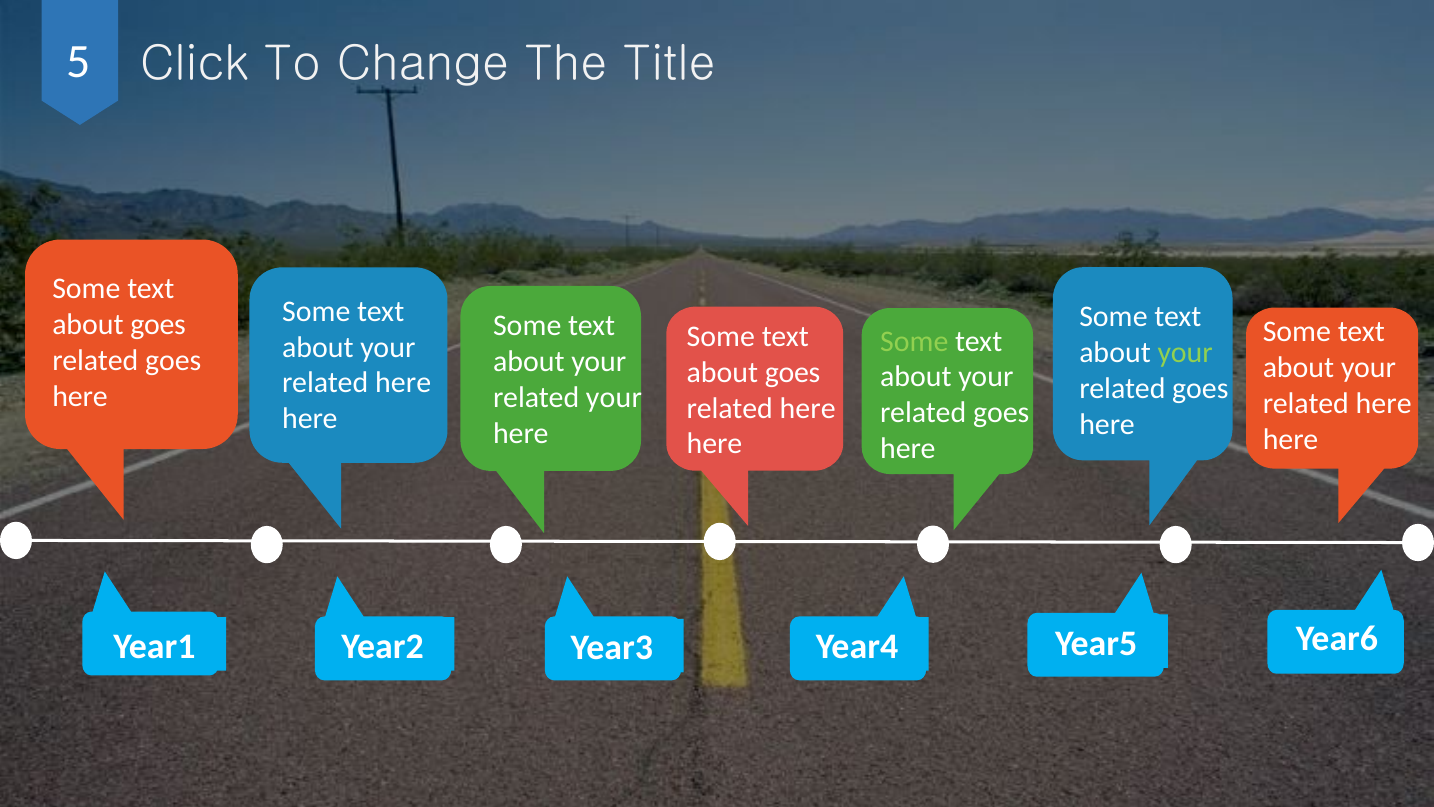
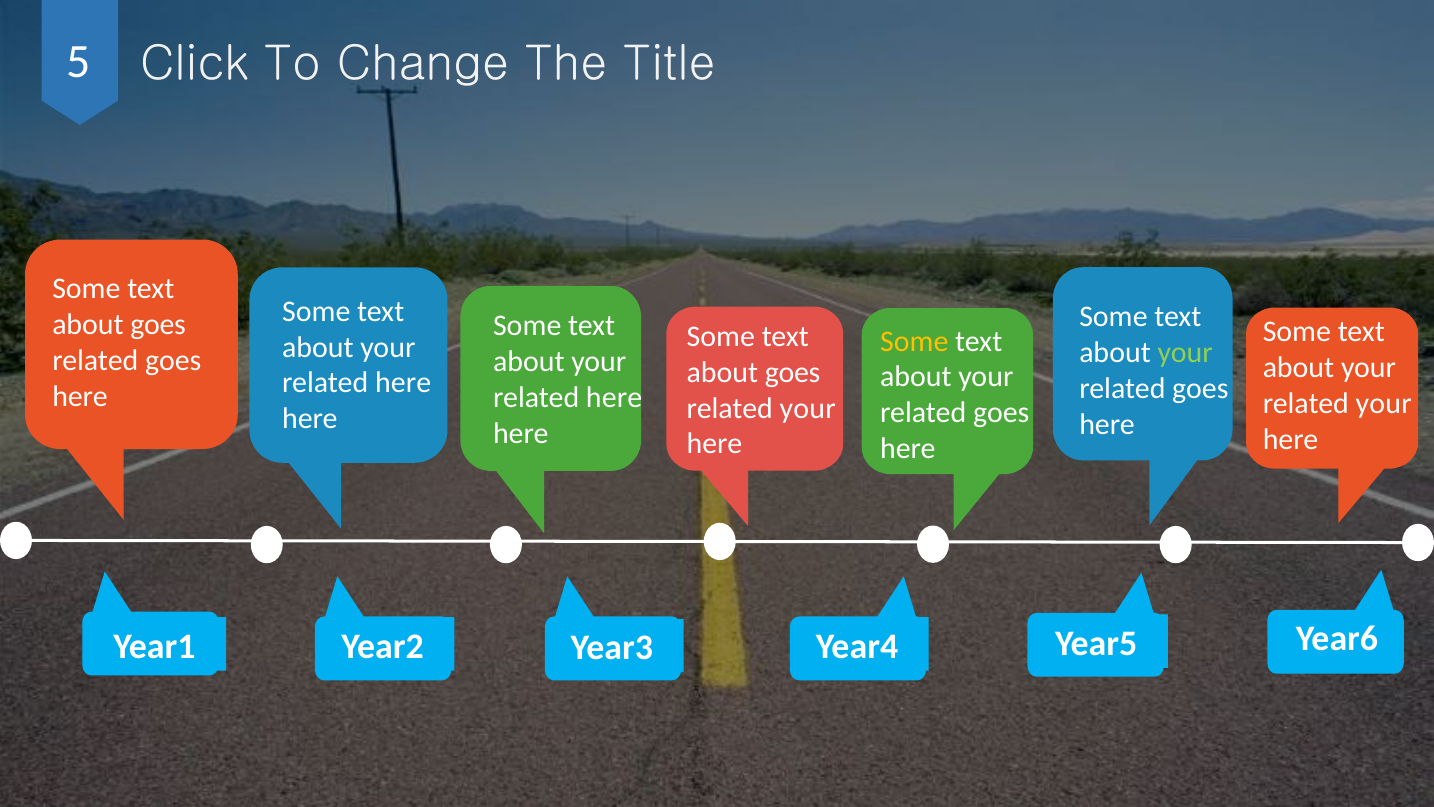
Some at (914, 341) colour: light green -> yellow
your at (614, 397): your -> here
here at (1384, 403): here -> your
here at (808, 408): here -> your
